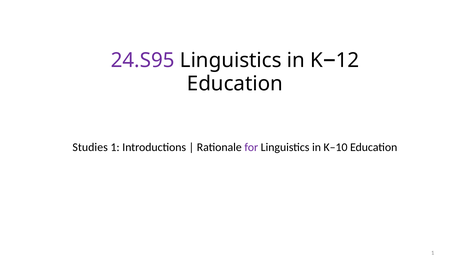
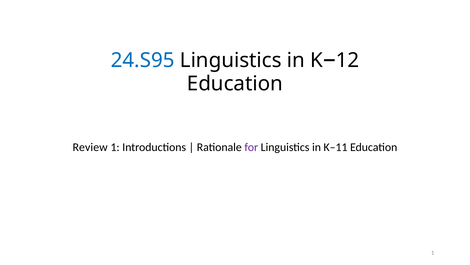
24.S95 colour: purple -> blue
Studies: Studies -> Review
K–10: K–10 -> K–11
